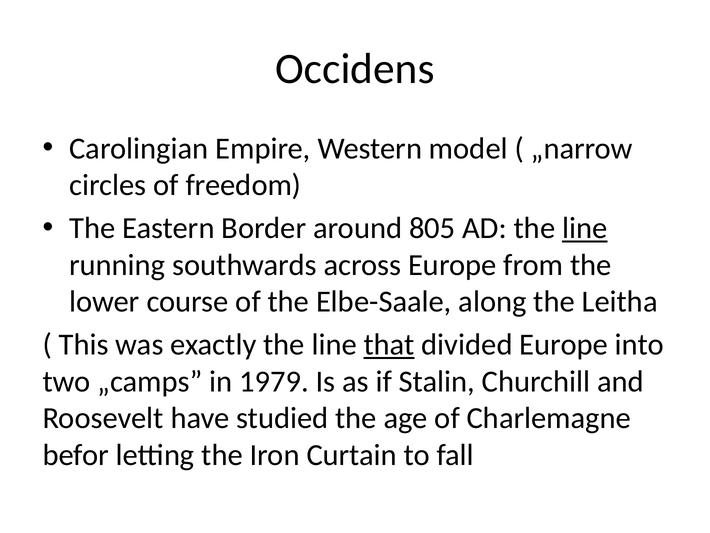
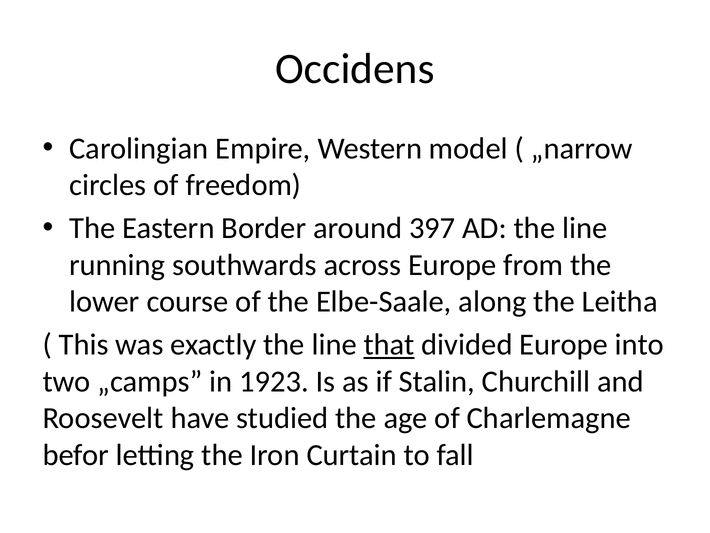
805: 805 -> 397
line at (585, 228) underline: present -> none
1979: 1979 -> 1923
